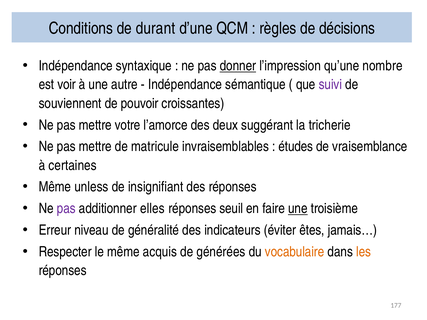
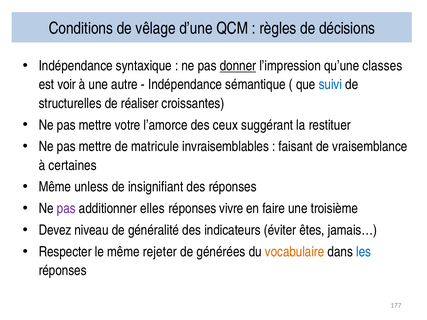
durant: durant -> vêlage
nombre: nombre -> classes
suivi colour: purple -> blue
souviennent: souviennent -> structurelles
pouvoir: pouvoir -> réaliser
deux: deux -> ceux
tricherie: tricherie -> restituer
études: études -> faisant
seuil: seuil -> vivre
une at (298, 209) underline: present -> none
Erreur: Erreur -> Devez
acquis: acquis -> rejeter
les colour: orange -> blue
